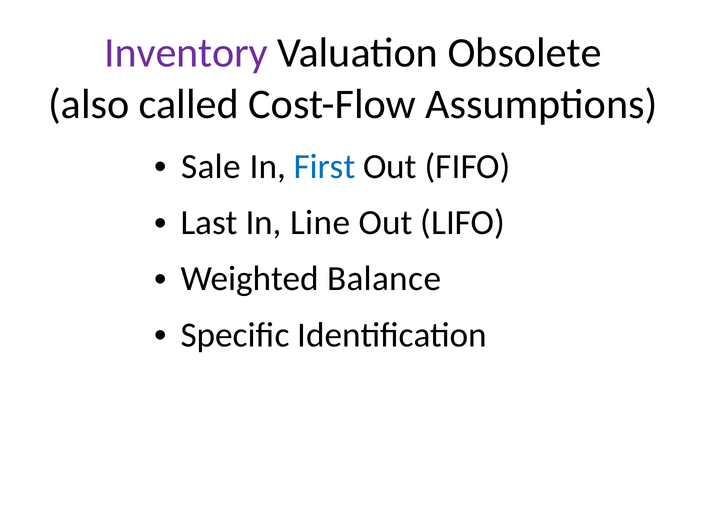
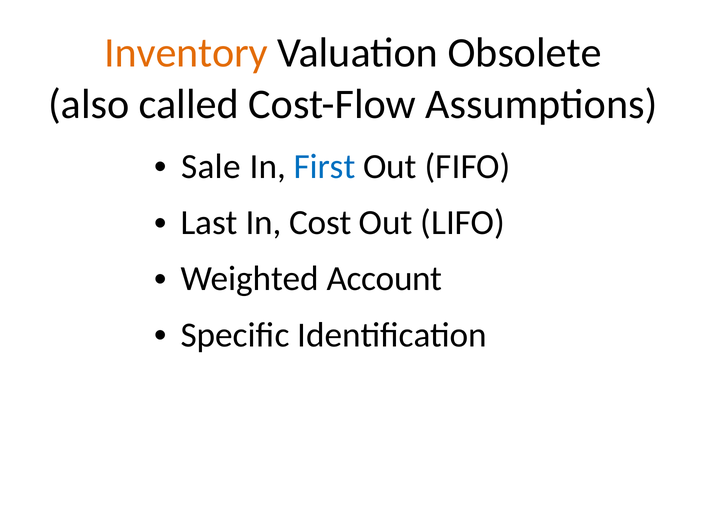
Inventory colour: purple -> orange
Line: Line -> Cost
Balance: Balance -> Account
